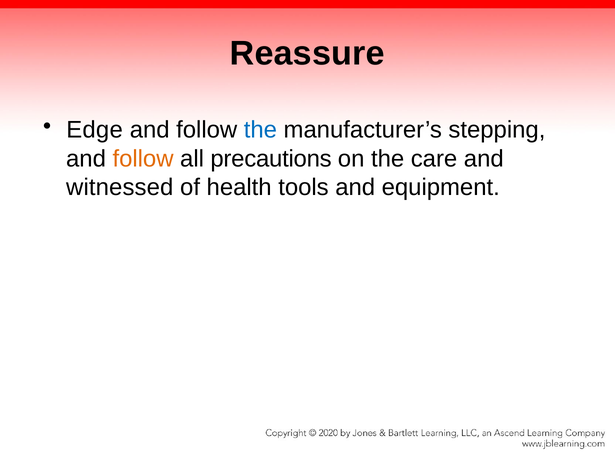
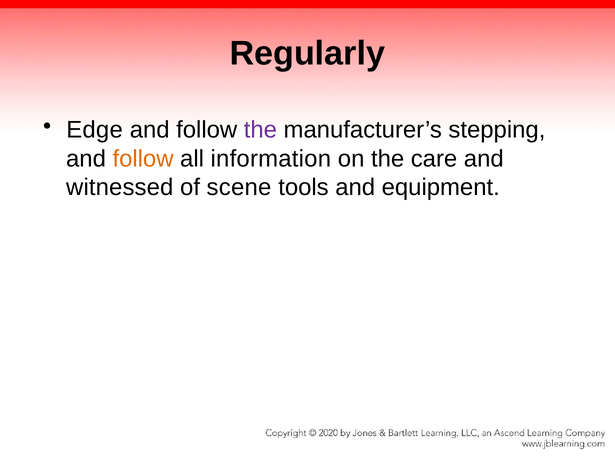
Reassure: Reassure -> Regularly
the at (260, 130) colour: blue -> purple
precautions: precautions -> information
health: health -> scene
